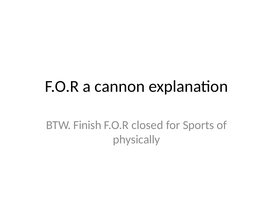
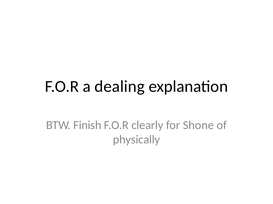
cannon: cannon -> dealing
closed: closed -> clearly
Sports: Sports -> Shone
